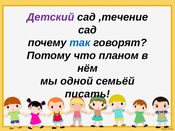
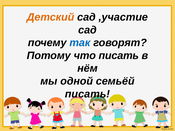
Детский colour: purple -> orange
,течение: ,течение -> ,участие
что планом: планом -> писать
